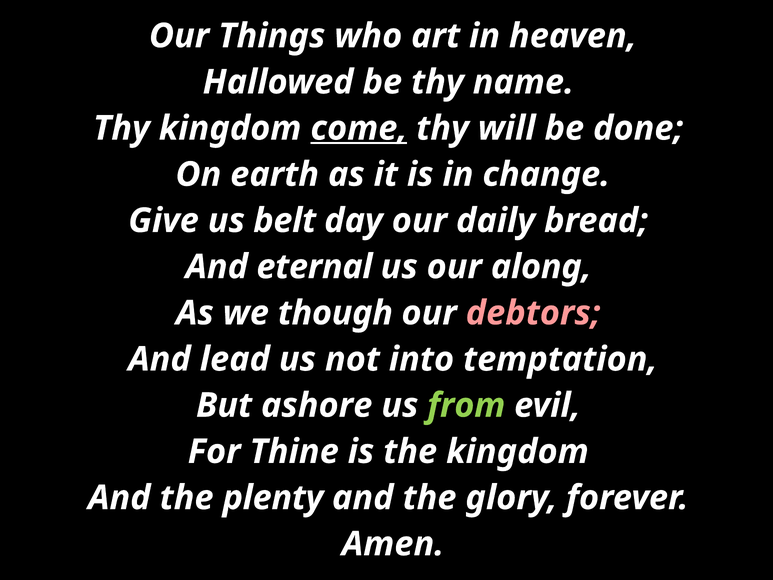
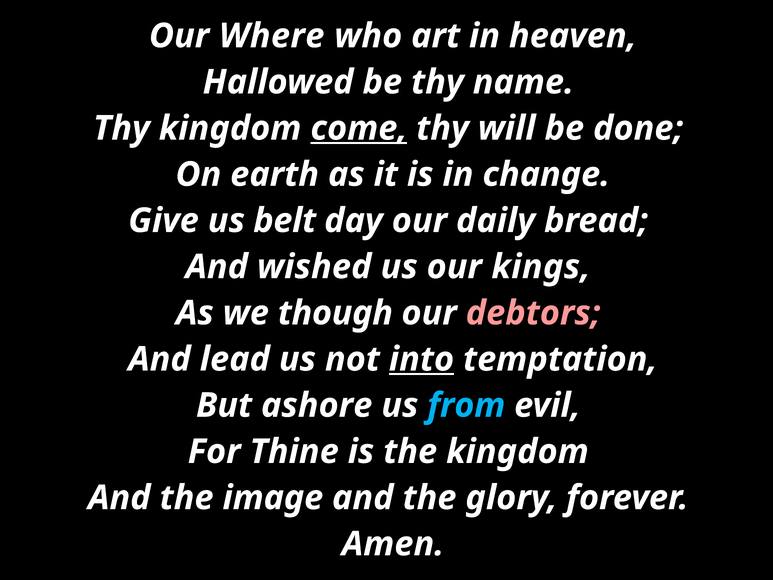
Things: Things -> Where
eternal: eternal -> wished
along: along -> kings
into underline: none -> present
from colour: light green -> light blue
plenty: plenty -> image
